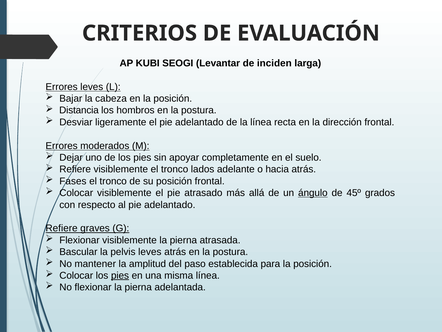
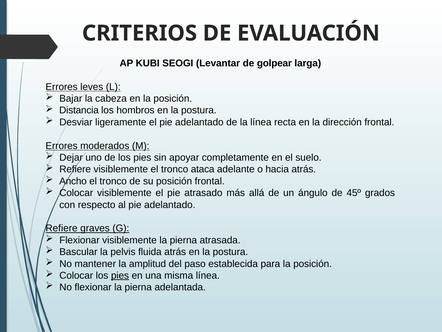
inciden: inciden -> golpear
lados: lados -> ataca
Fases: Fases -> Ancho
ángulo underline: present -> none
pelvis leves: leves -> fluida
